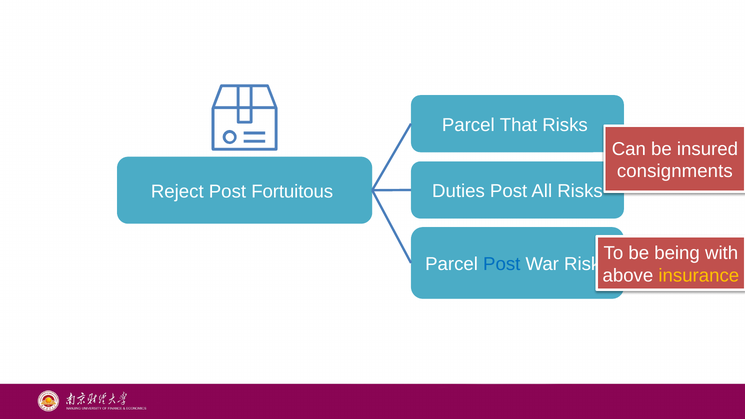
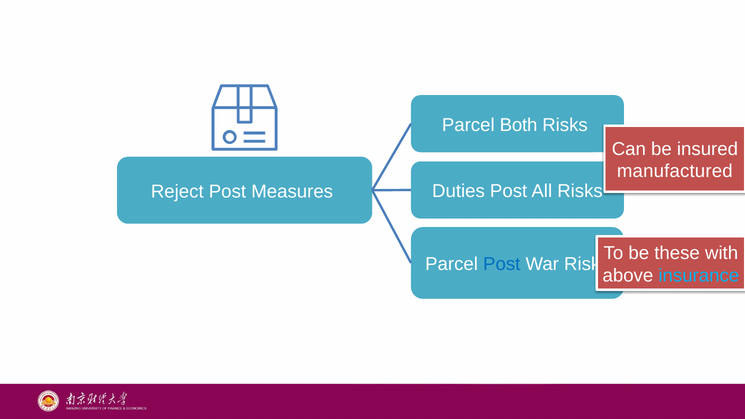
That: That -> Both
consignments: consignments -> manufactured
Fortuitous: Fortuitous -> Measures
being: being -> these
insurance colour: yellow -> light blue
